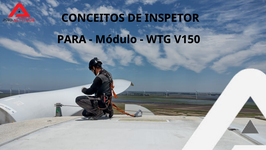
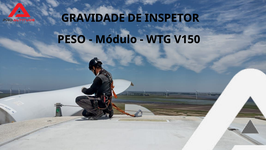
CONCEITOS: CONCEITOS -> GRAVIDADE
PARA: PARA -> PESO
